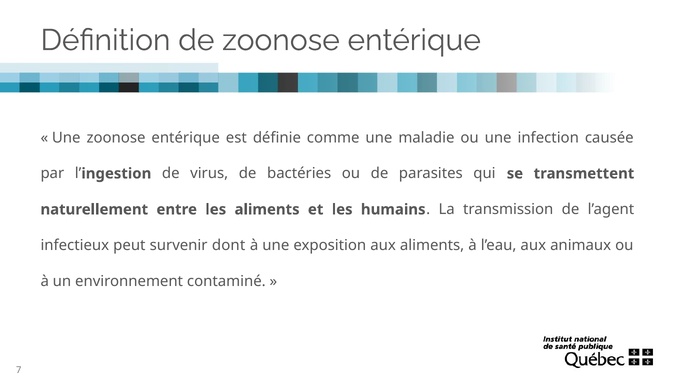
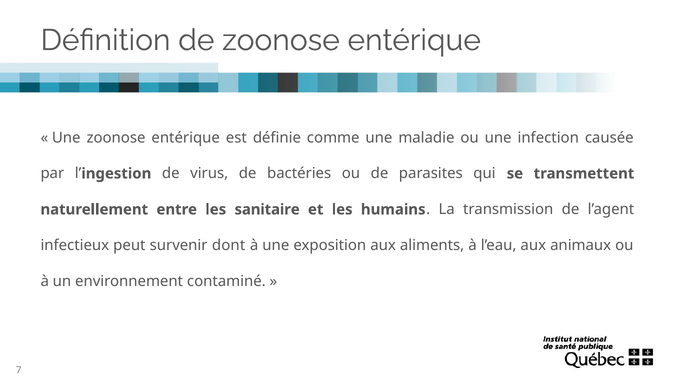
les aliments: aliments -> sanitaire
